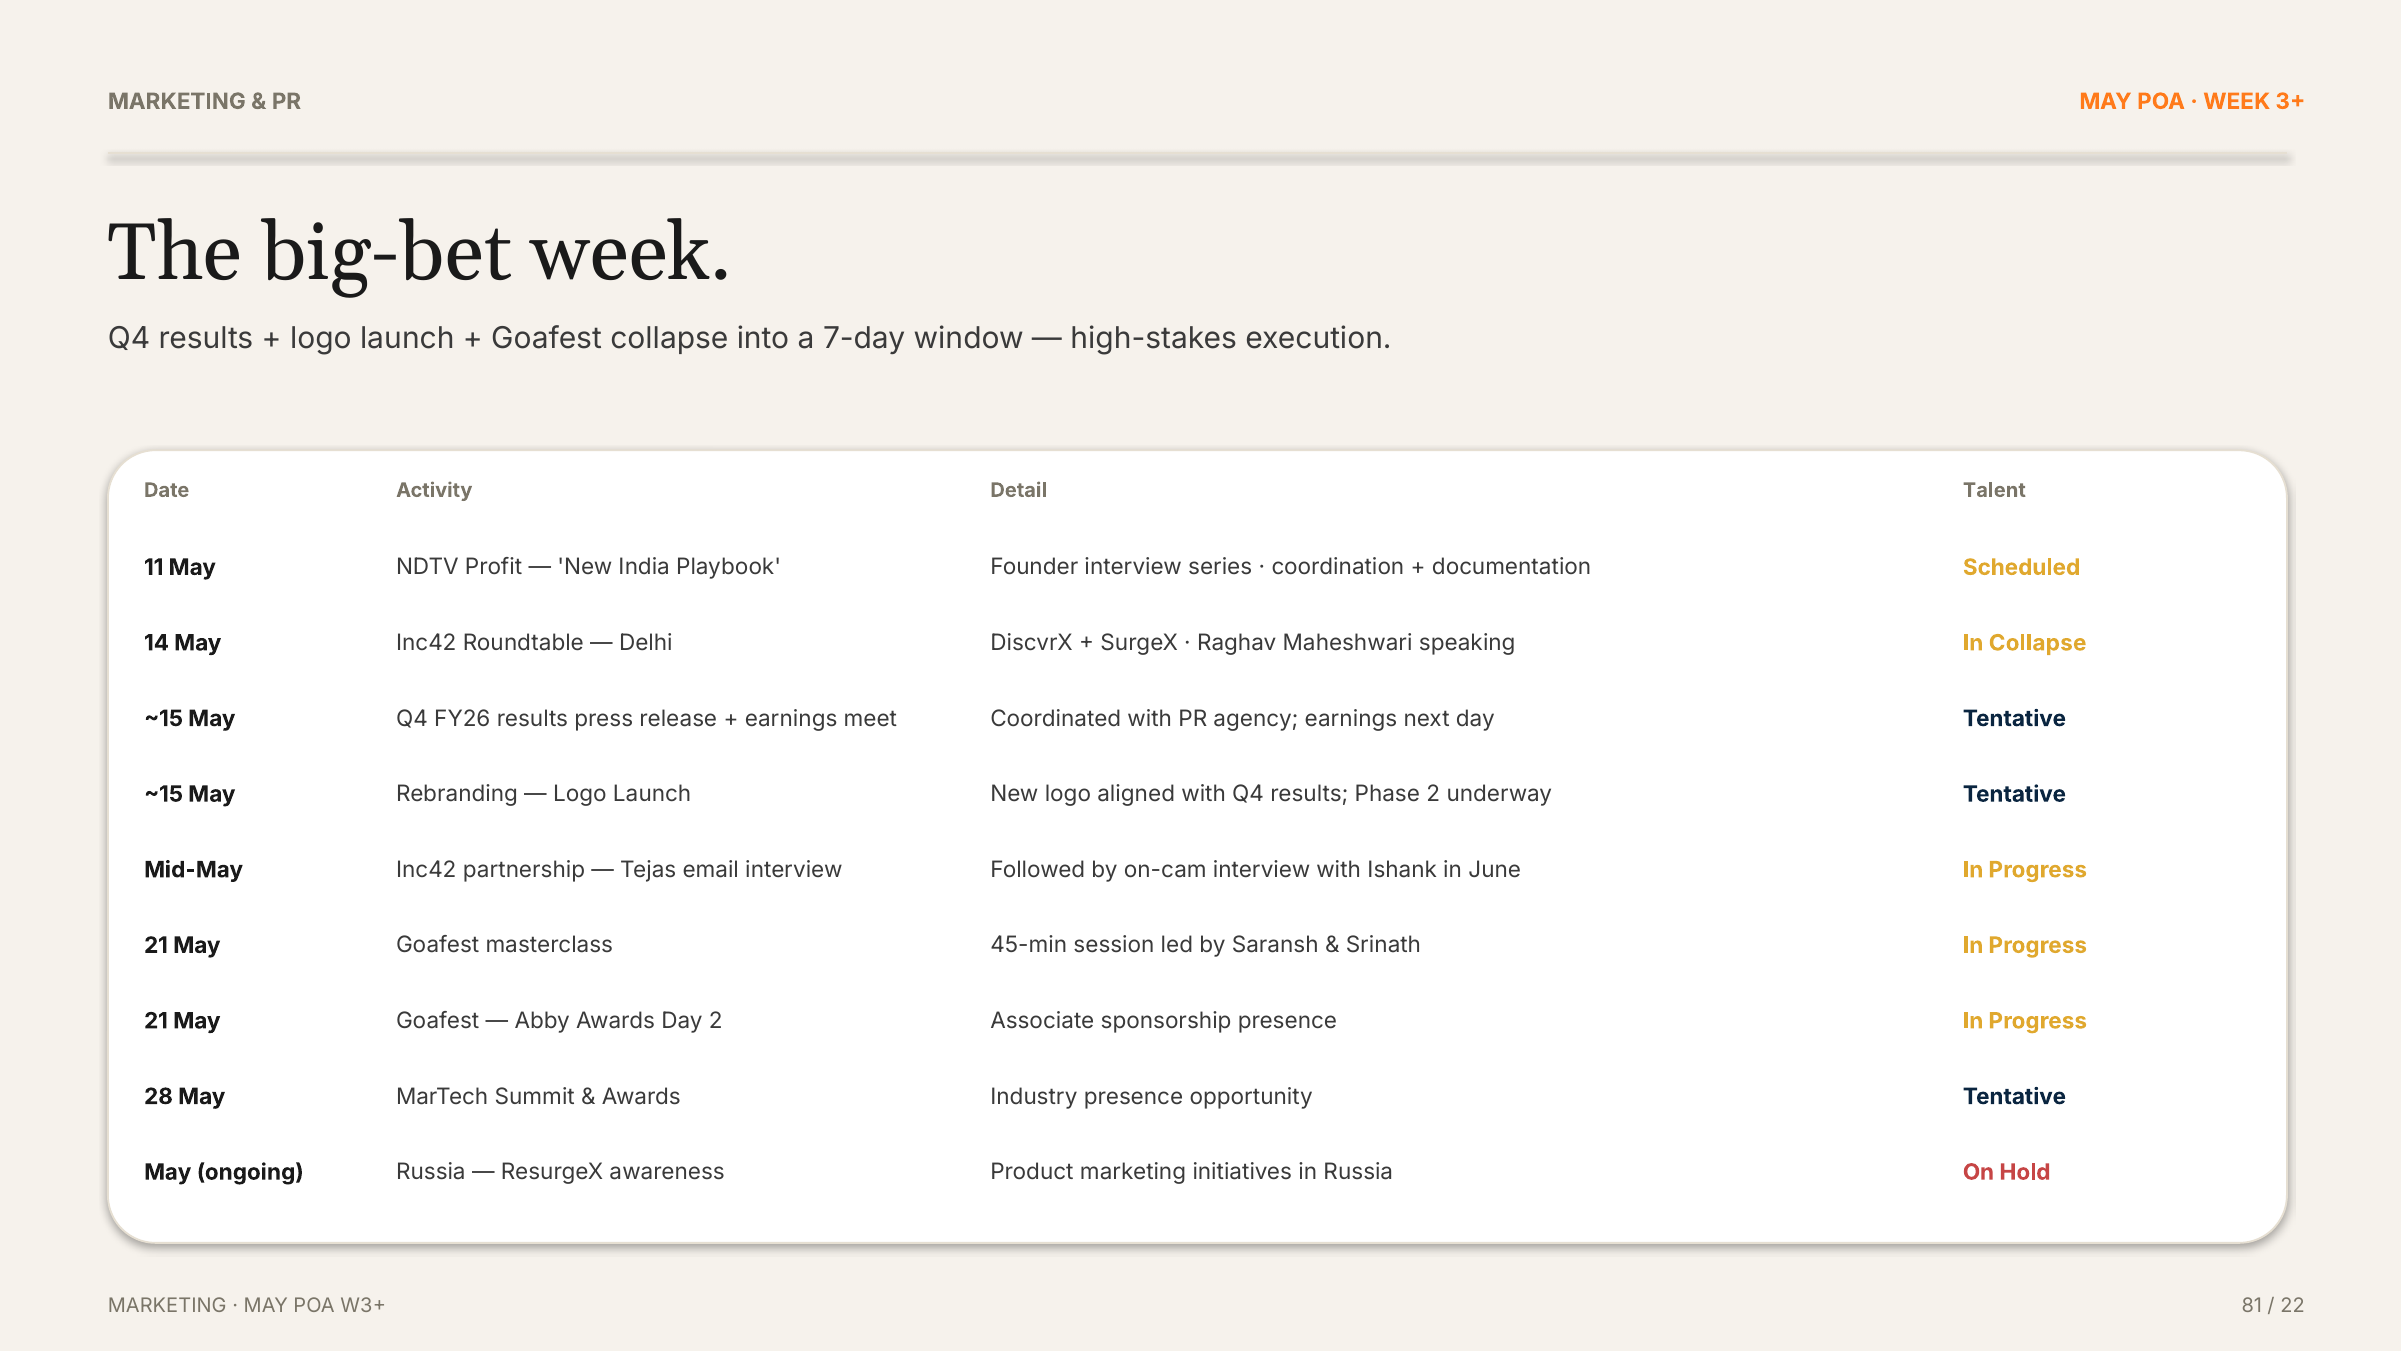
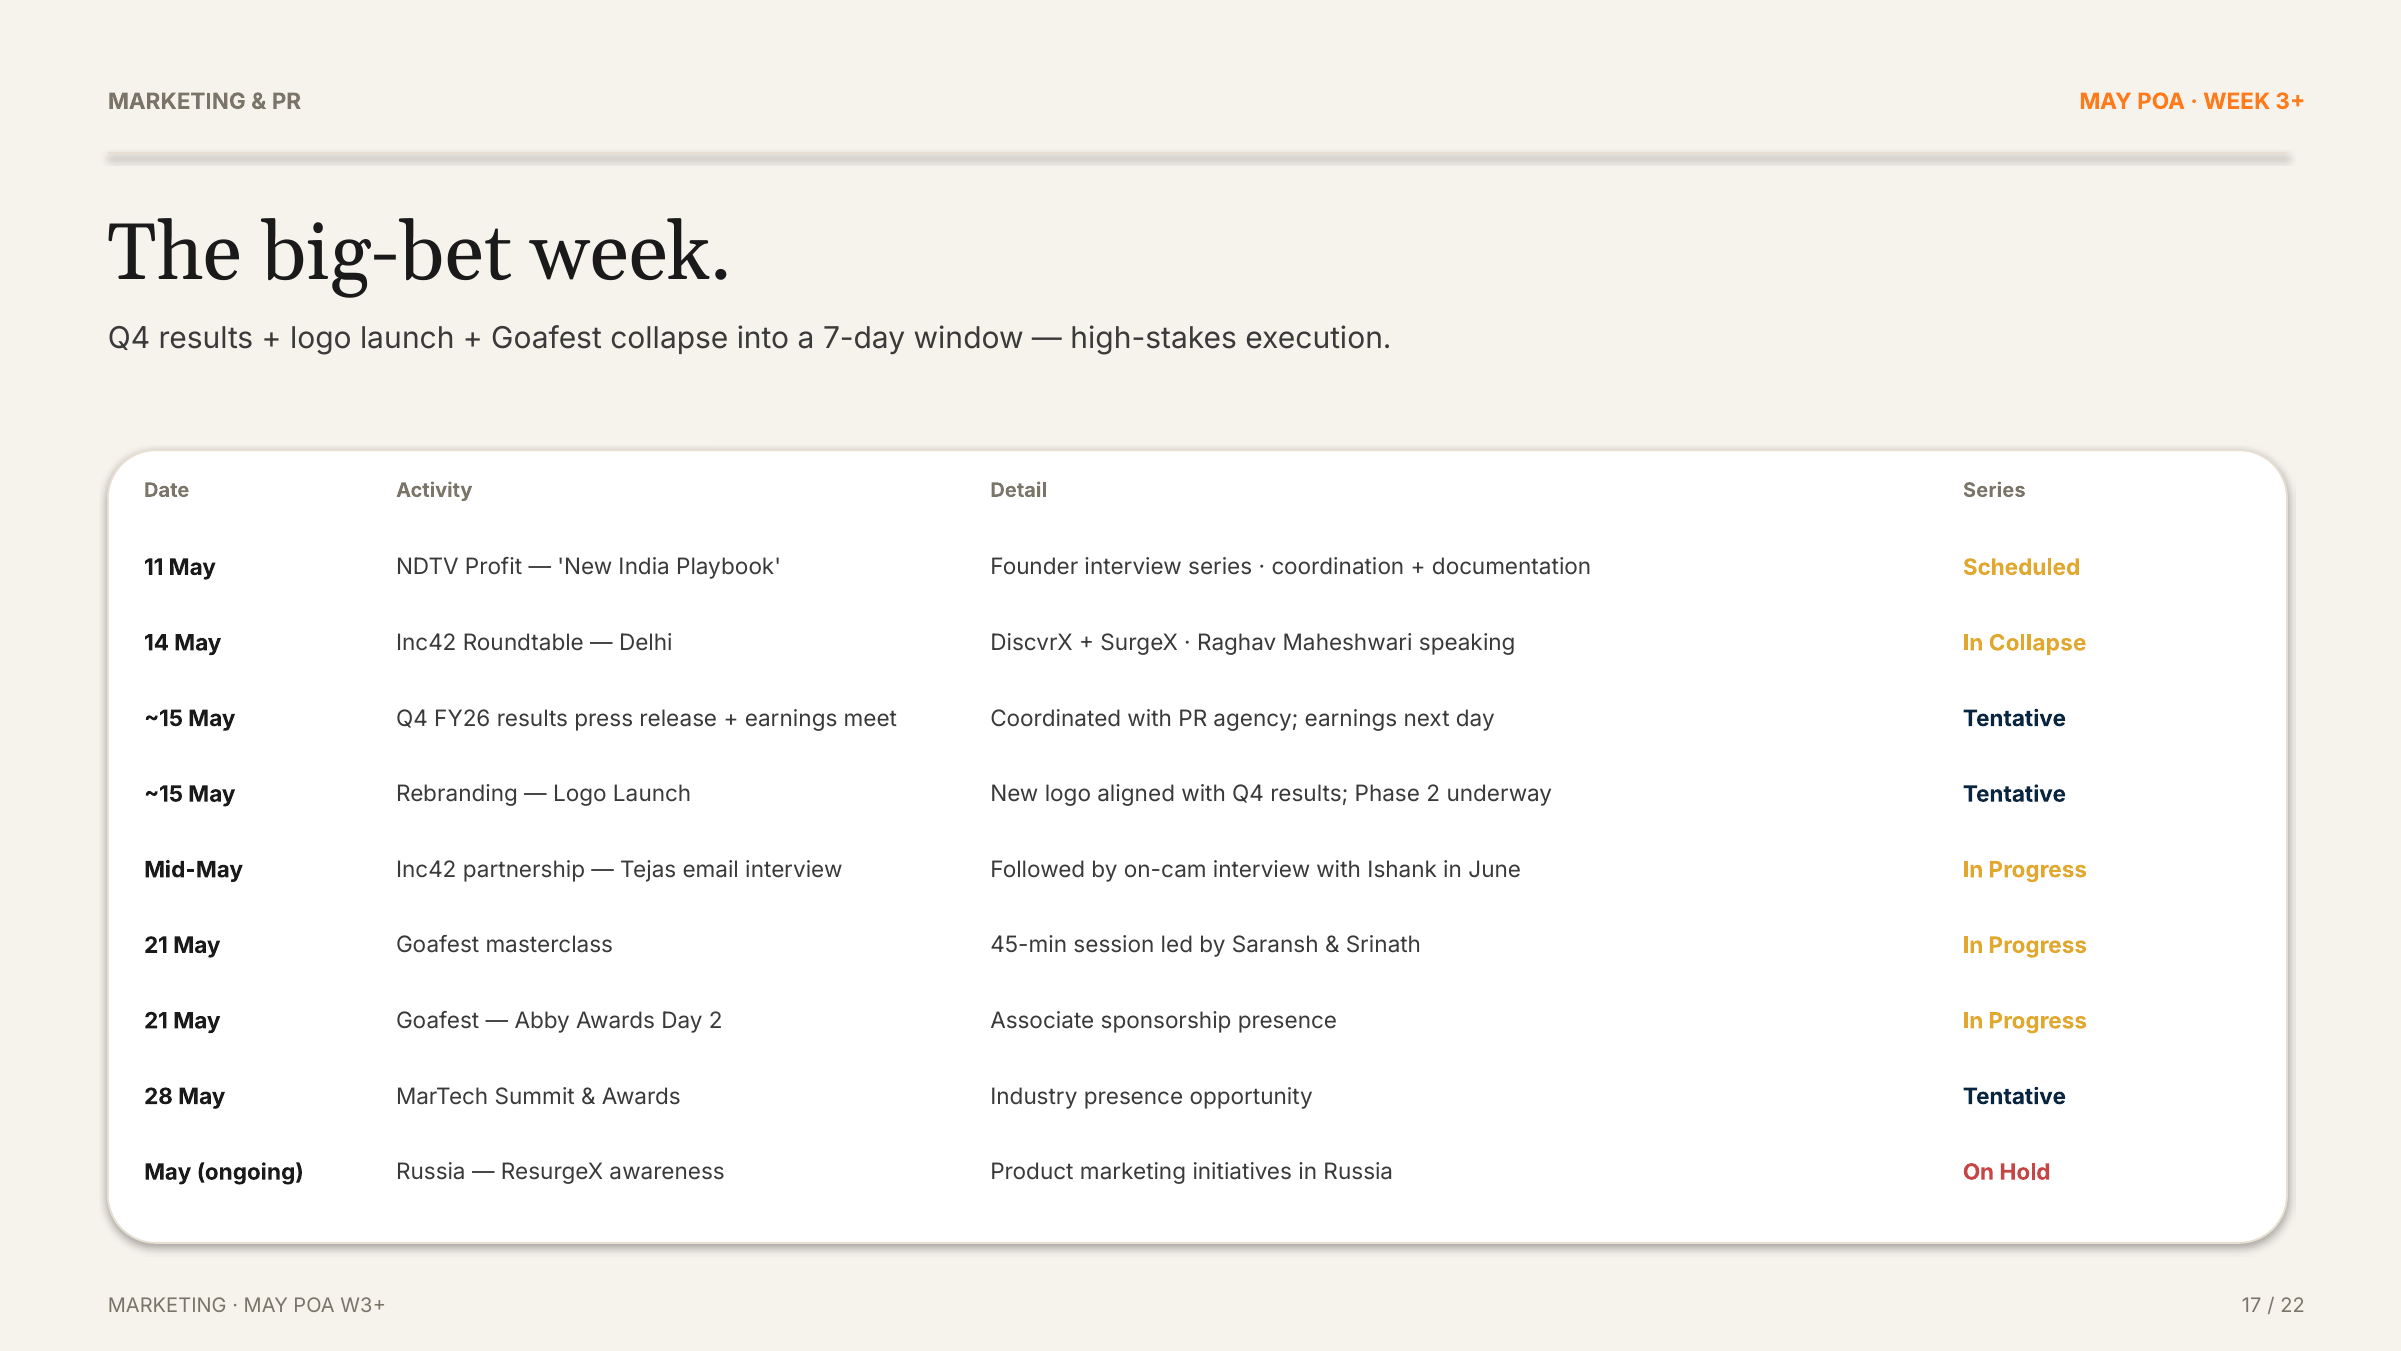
Detail Talent: Talent -> Series
81: 81 -> 17
